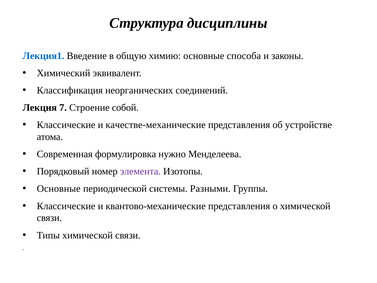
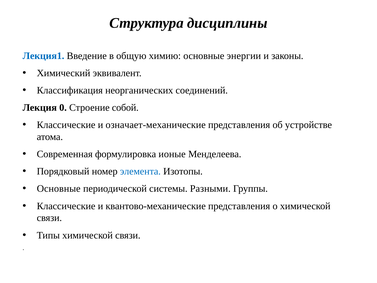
способа: способа -> энергии
7: 7 -> 0
качестве-механические: качестве-механические -> означает-механические
нужно: нужно -> ионые
элемента colour: purple -> blue
